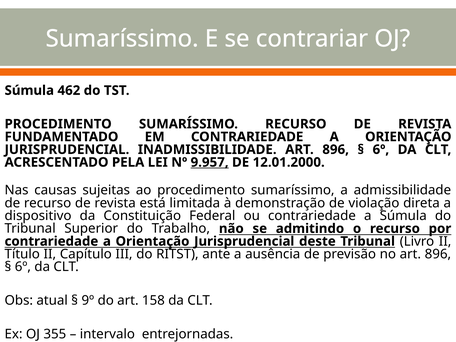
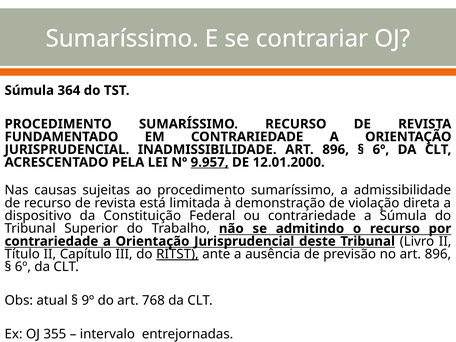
462: 462 -> 364
RITST underline: none -> present
158: 158 -> 768
